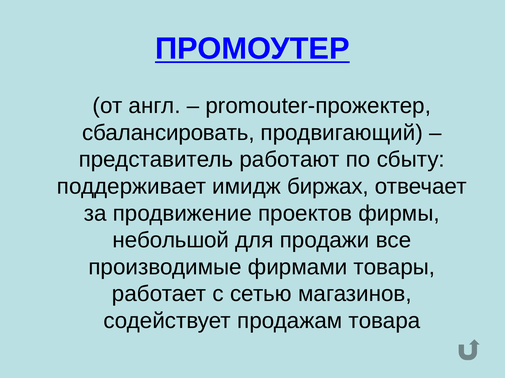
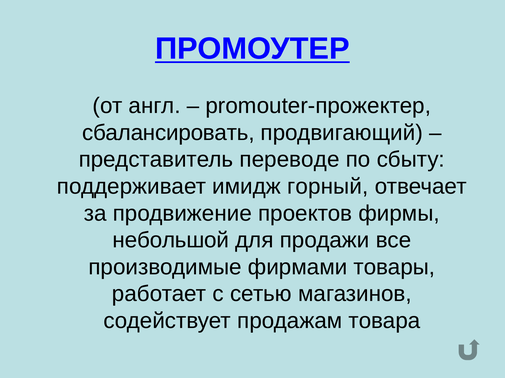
работают: работают -> переводе
биржах: биржах -> горный
